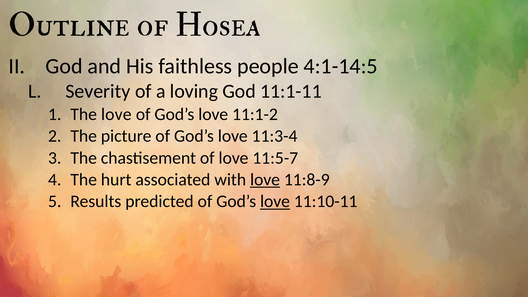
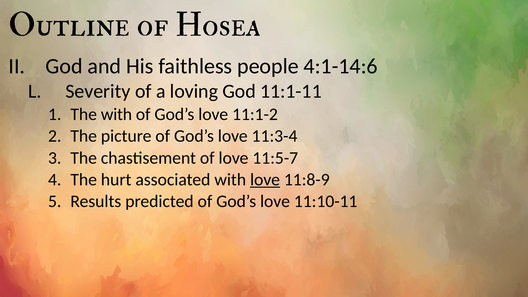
4:1-14:5: 4:1-14:5 -> 4:1-14:6
The love: love -> with
love at (275, 201) underline: present -> none
